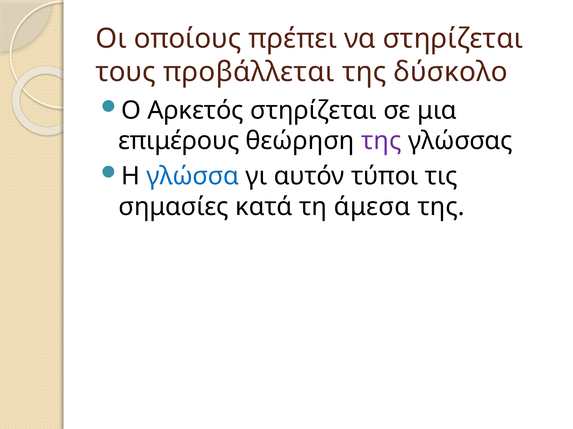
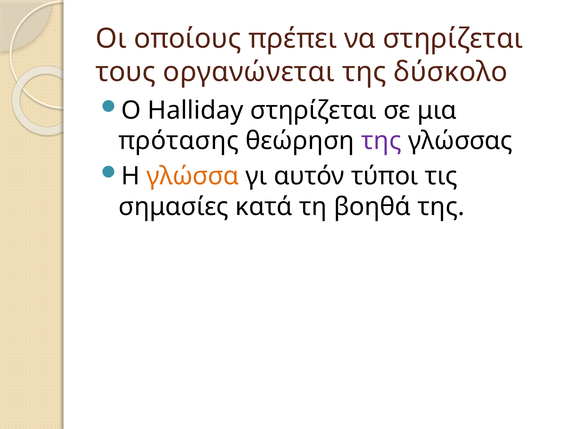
προβάλλεται: προβάλλεται -> οργανώνεται
Αρκετός: Αρκετός -> Ηalliday
επιμέρους: επιμέρους -> πρότασης
γλώσσα colour: blue -> orange
άμεσα: άμεσα -> βοηθά
